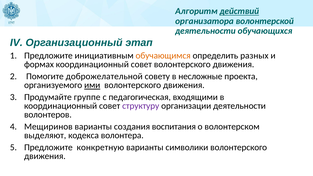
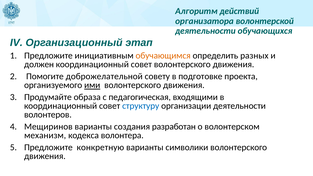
действий underline: present -> none
формах: формах -> должен
несложные: несложные -> подготовке
группе: группе -> образа
структуру colour: purple -> blue
воспитания: воспитания -> разработан
выделяют: выделяют -> механизм
